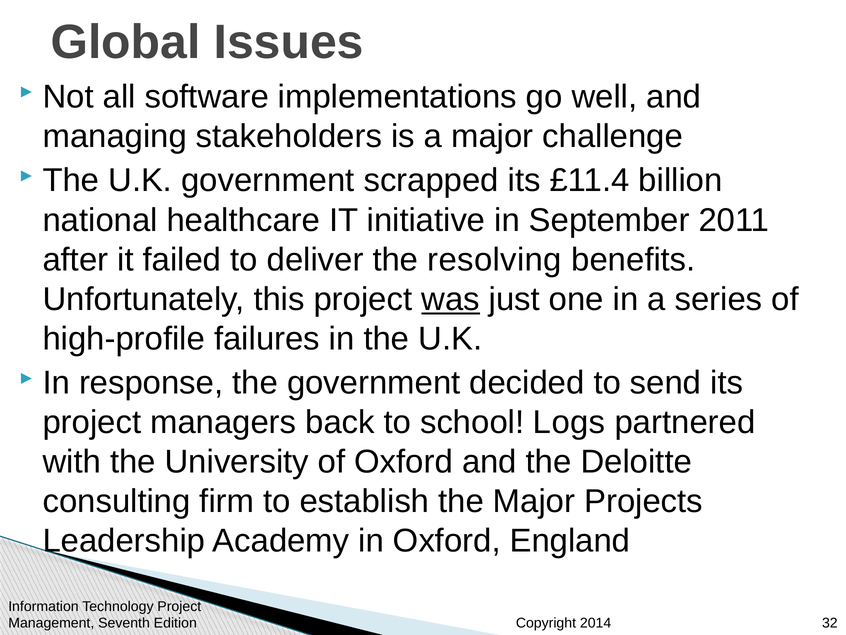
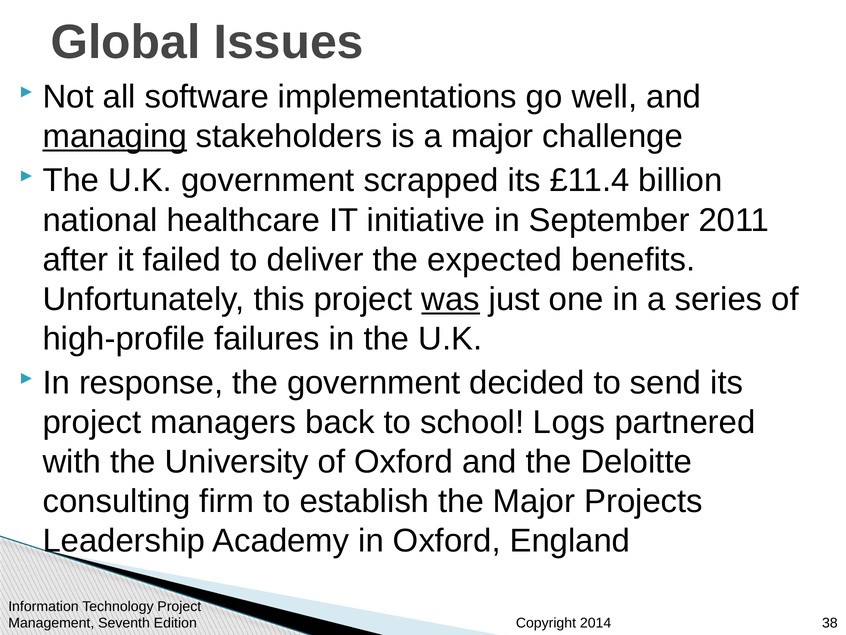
managing underline: none -> present
resolving: resolving -> expected
32: 32 -> 38
